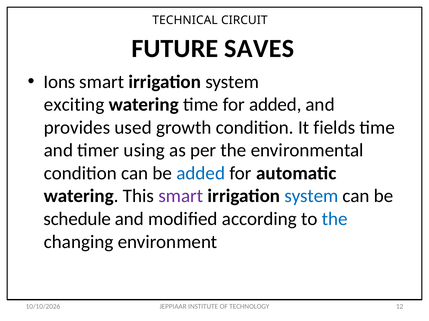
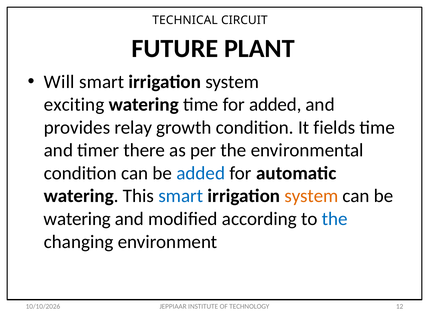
SAVES: SAVES -> PLANT
Ions: Ions -> Will
used: used -> relay
using: using -> there
smart at (181, 196) colour: purple -> blue
system at (311, 196) colour: blue -> orange
schedule at (77, 219): schedule -> watering
